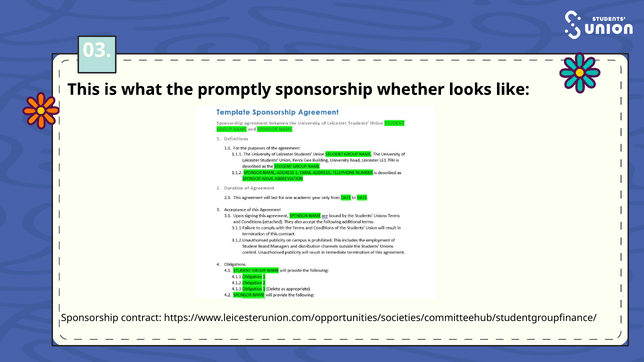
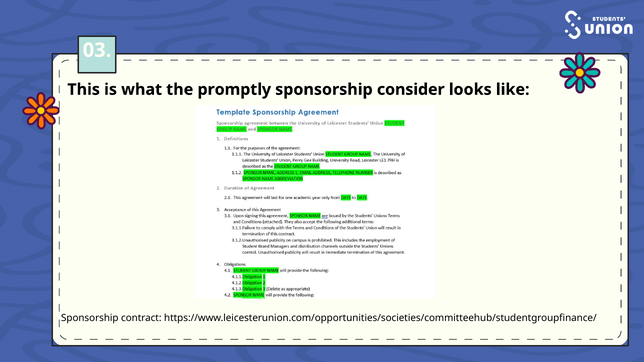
whether: whether -> consider
